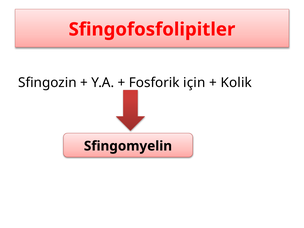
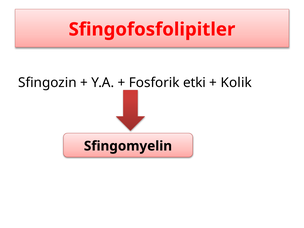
için: için -> etki
